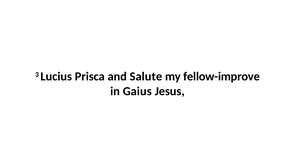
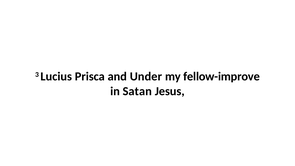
Salute: Salute -> Under
Gaius: Gaius -> Satan
